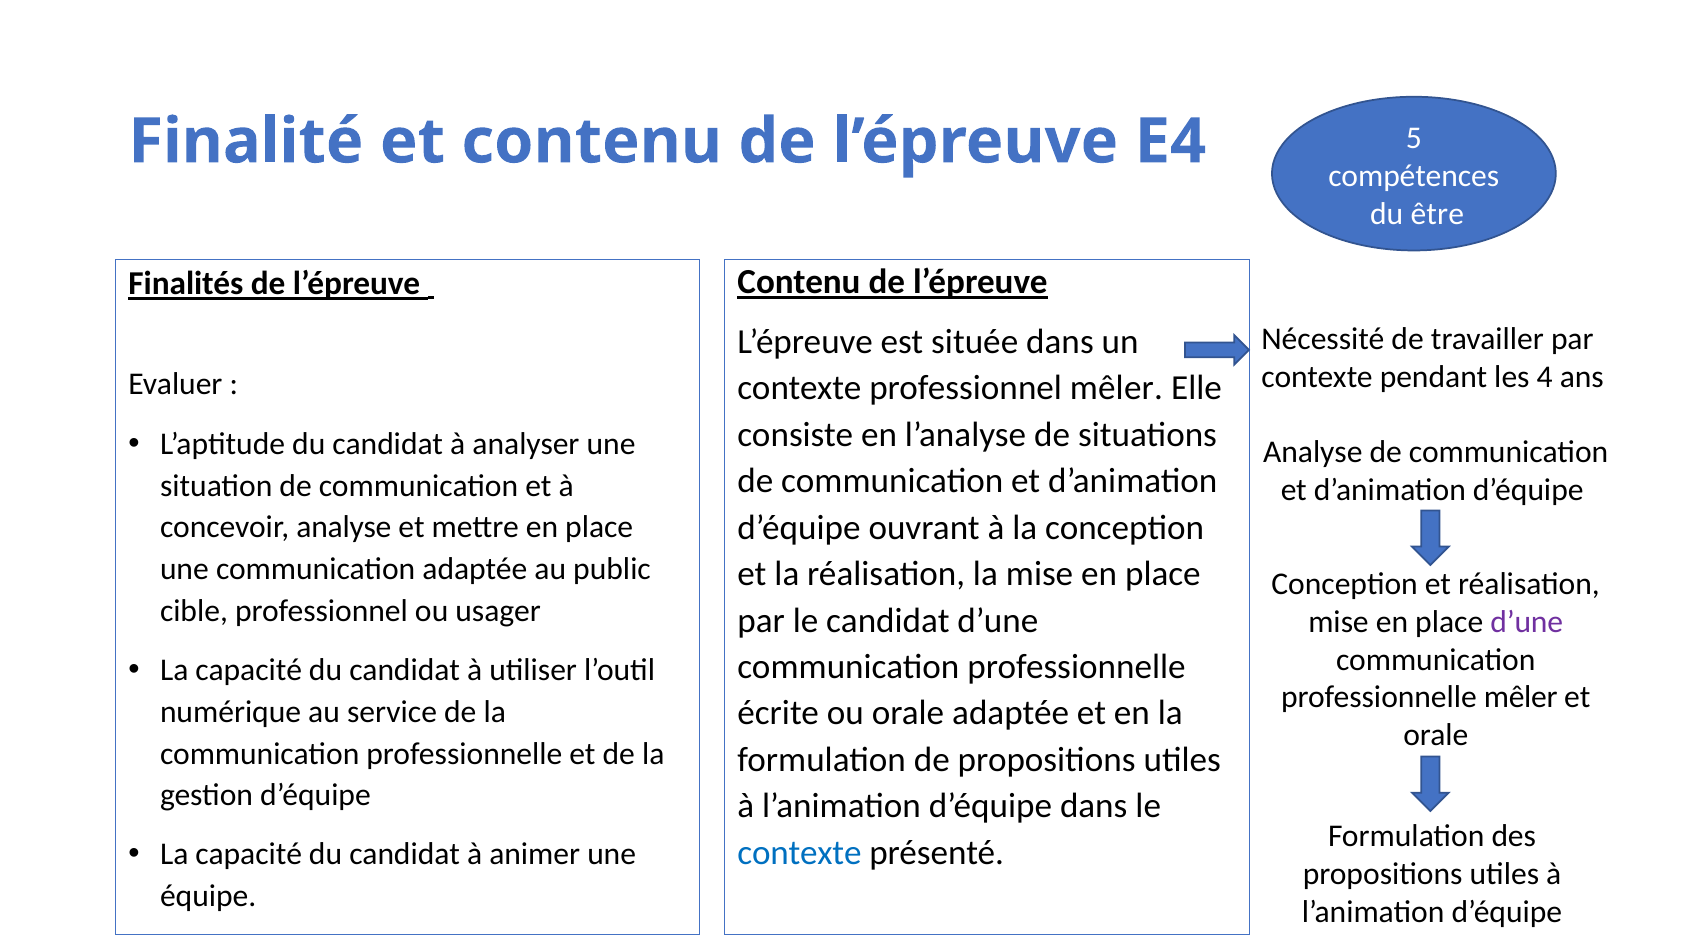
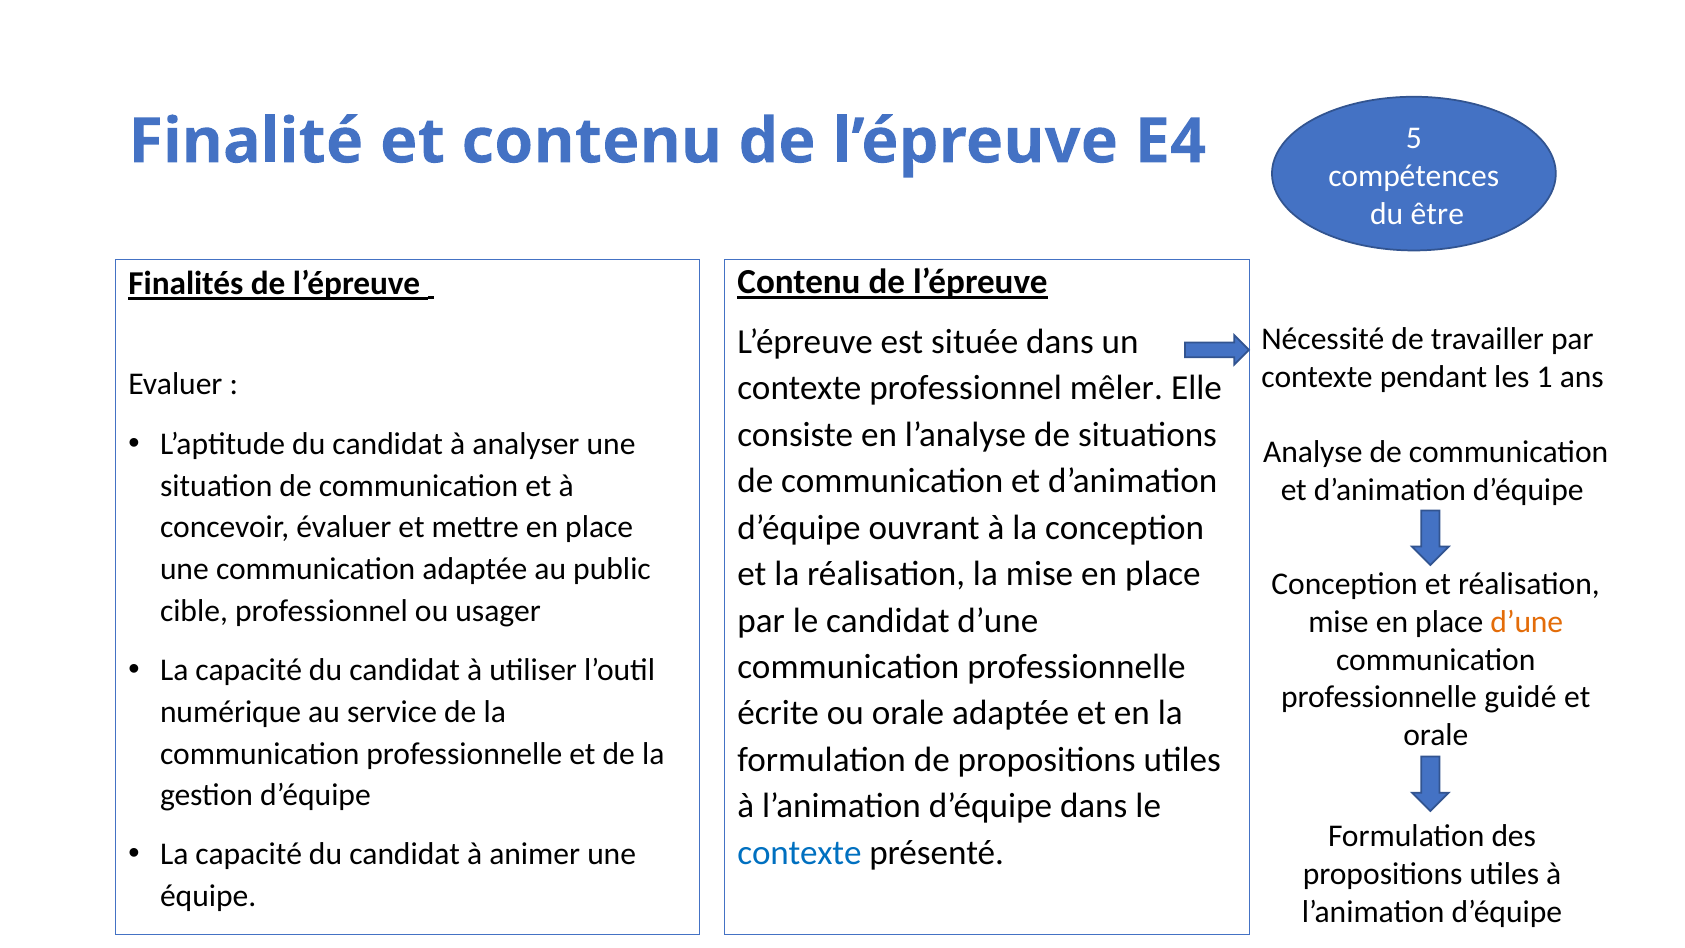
4: 4 -> 1
concevoir analyse: analyse -> évaluer
d’une at (1527, 622) colour: purple -> orange
professionnelle mêler: mêler -> guidé
